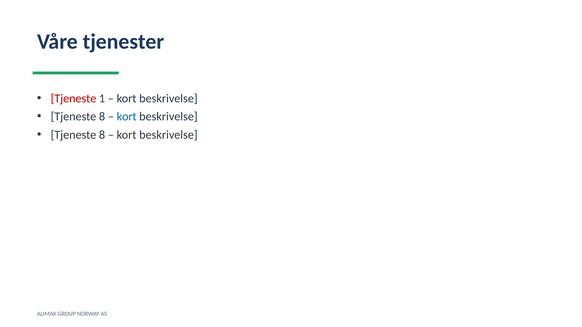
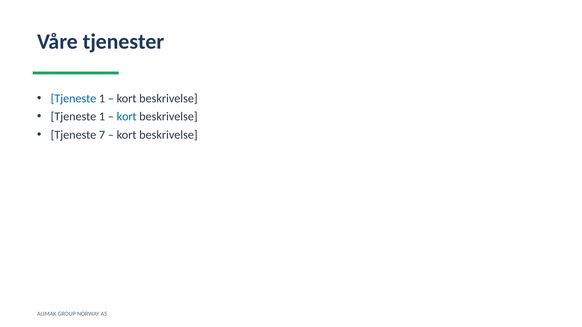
Tjeneste at (73, 99) colour: red -> blue
8 at (102, 117): 8 -> 1
8 at (102, 135): 8 -> 7
